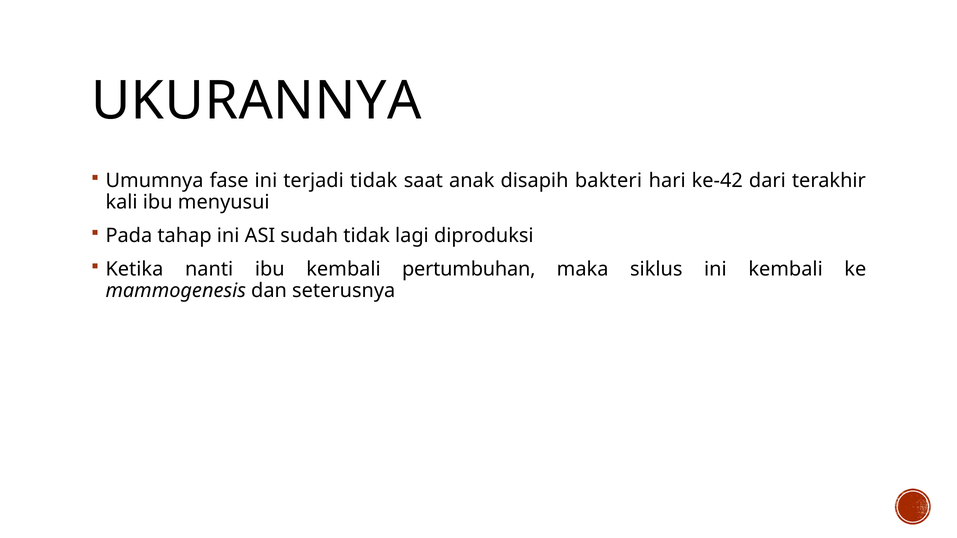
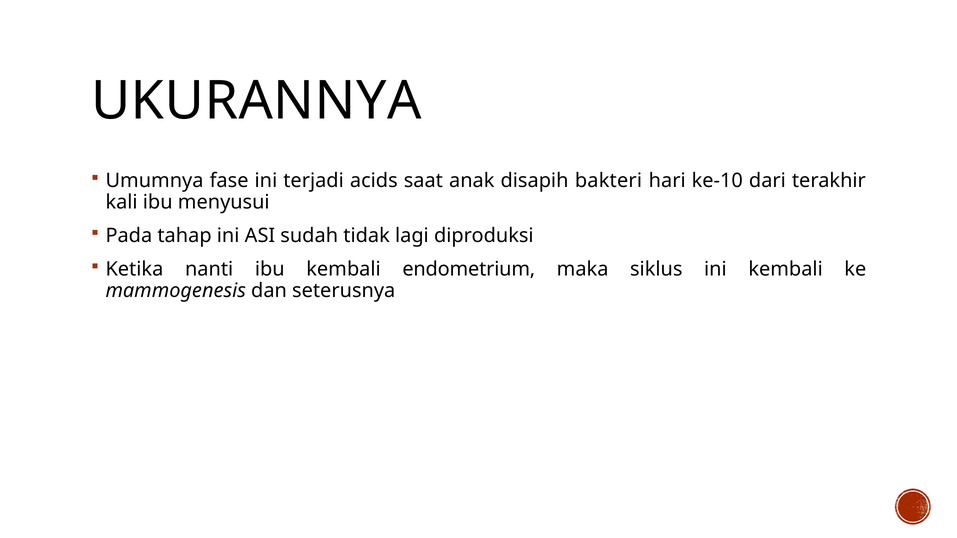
terjadi tidak: tidak -> acids
ke-42: ke-42 -> ke-10
pertumbuhan: pertumbuhan -> endometrium
